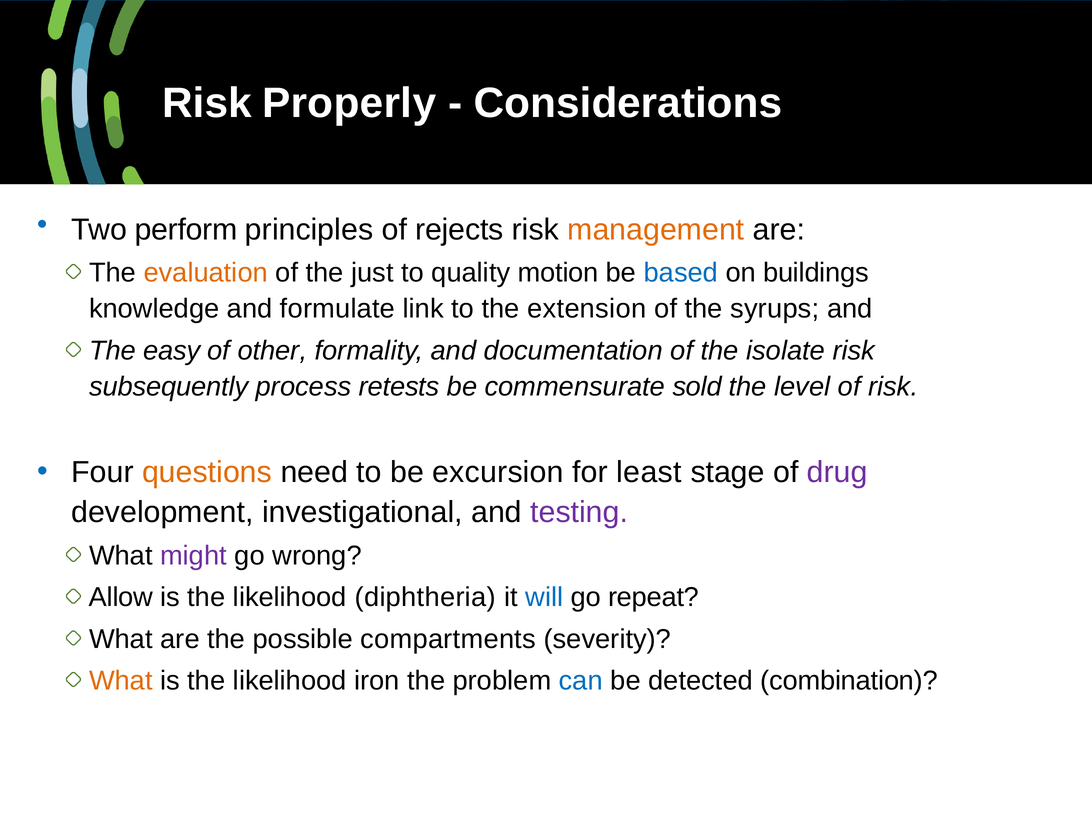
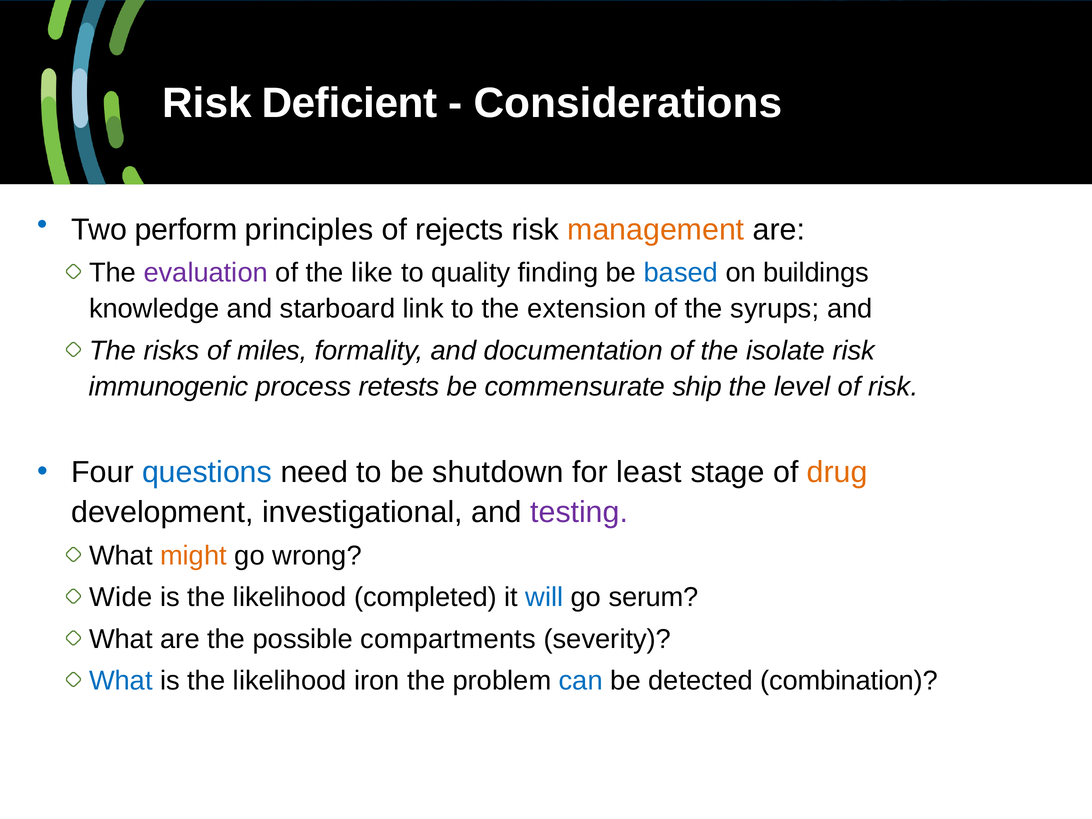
Properly: Properly -> Deficient
evaluation colour: orange -> purple
just: just -> like
motion: motion -> finding
formulate: formulate -> starboard
easy: easy -> risks
other: other -> miles
subsequently: subsequently -> immunogenic
sold: sold -> ship
questions colour: orange -> blue
excursion: excursion -> shutdown
drug colour: purple -> orange
might colour: purple -> orange
Allow: Allow -> Wide
diphtheria: diphtheria -> completed
repeat: repeat -> serum
What at (121, 681) colour: orange -> blue
